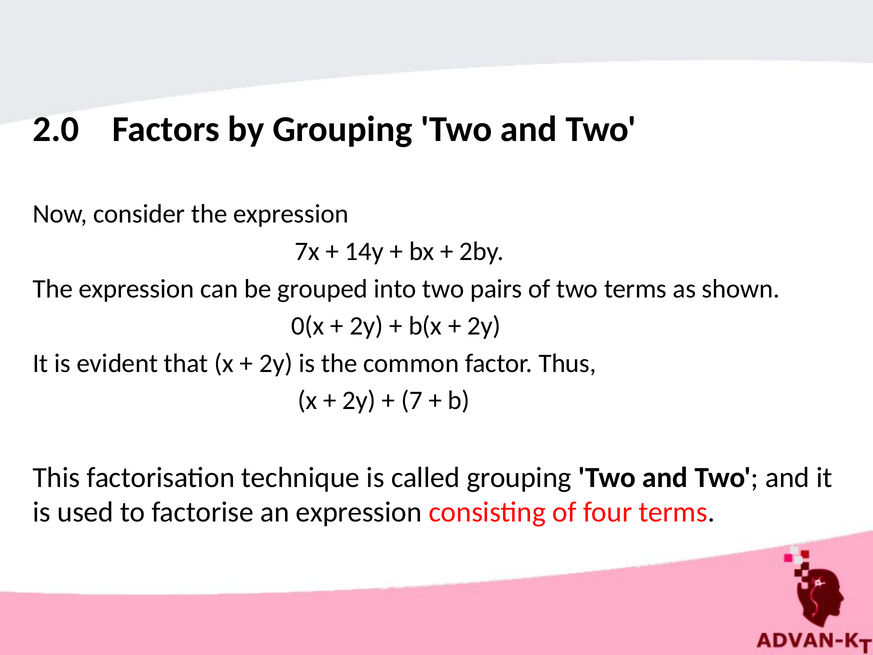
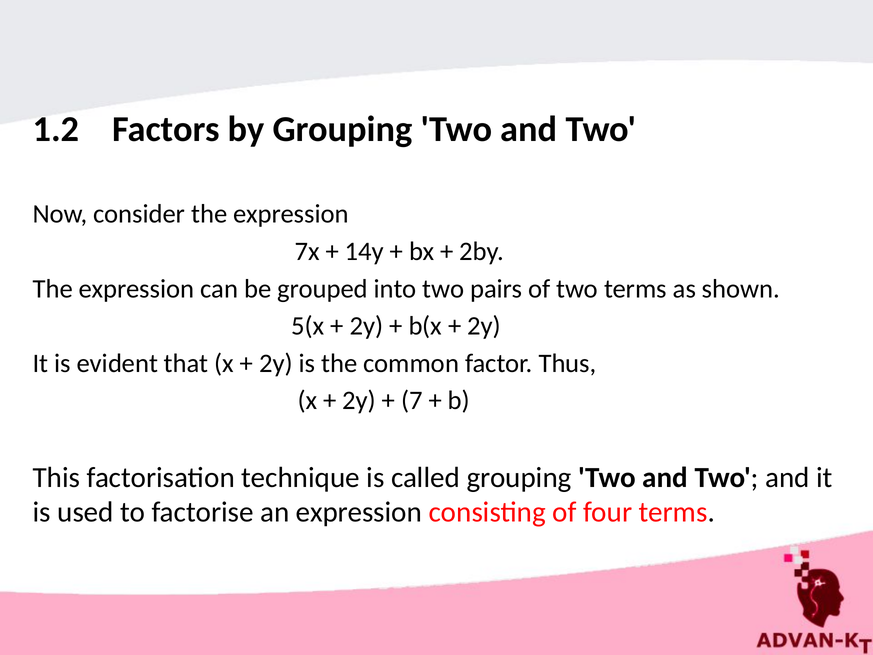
2.0: 2.0 -> 1.2
0(x: 0(x -> 5(x
